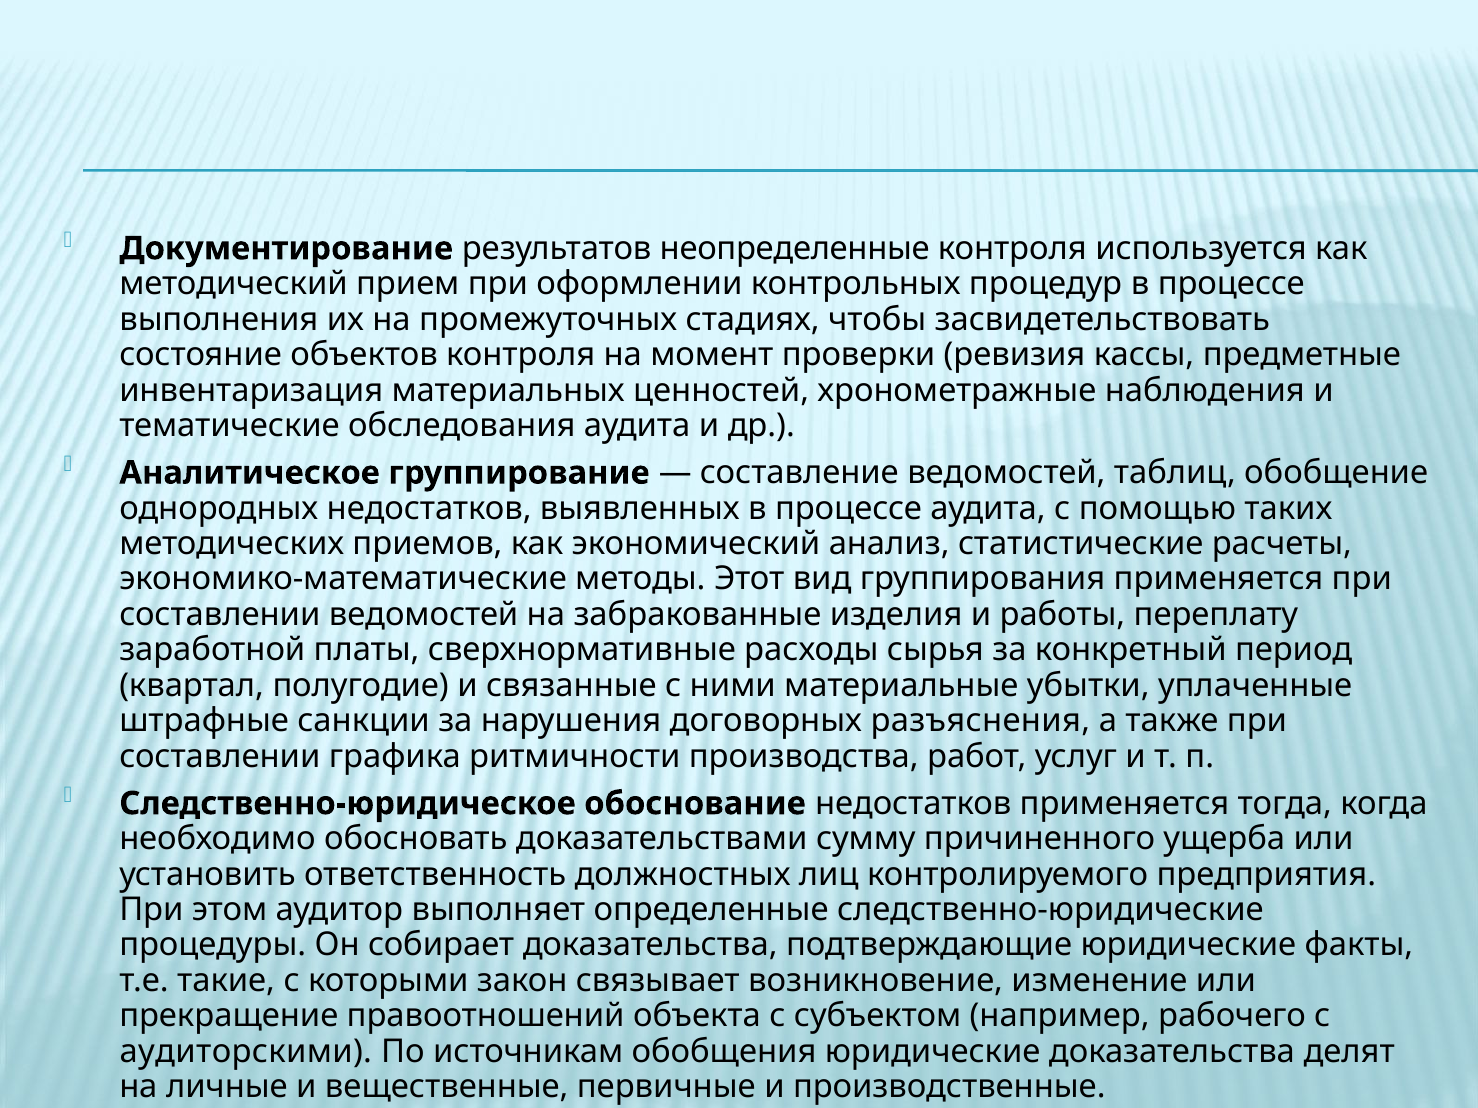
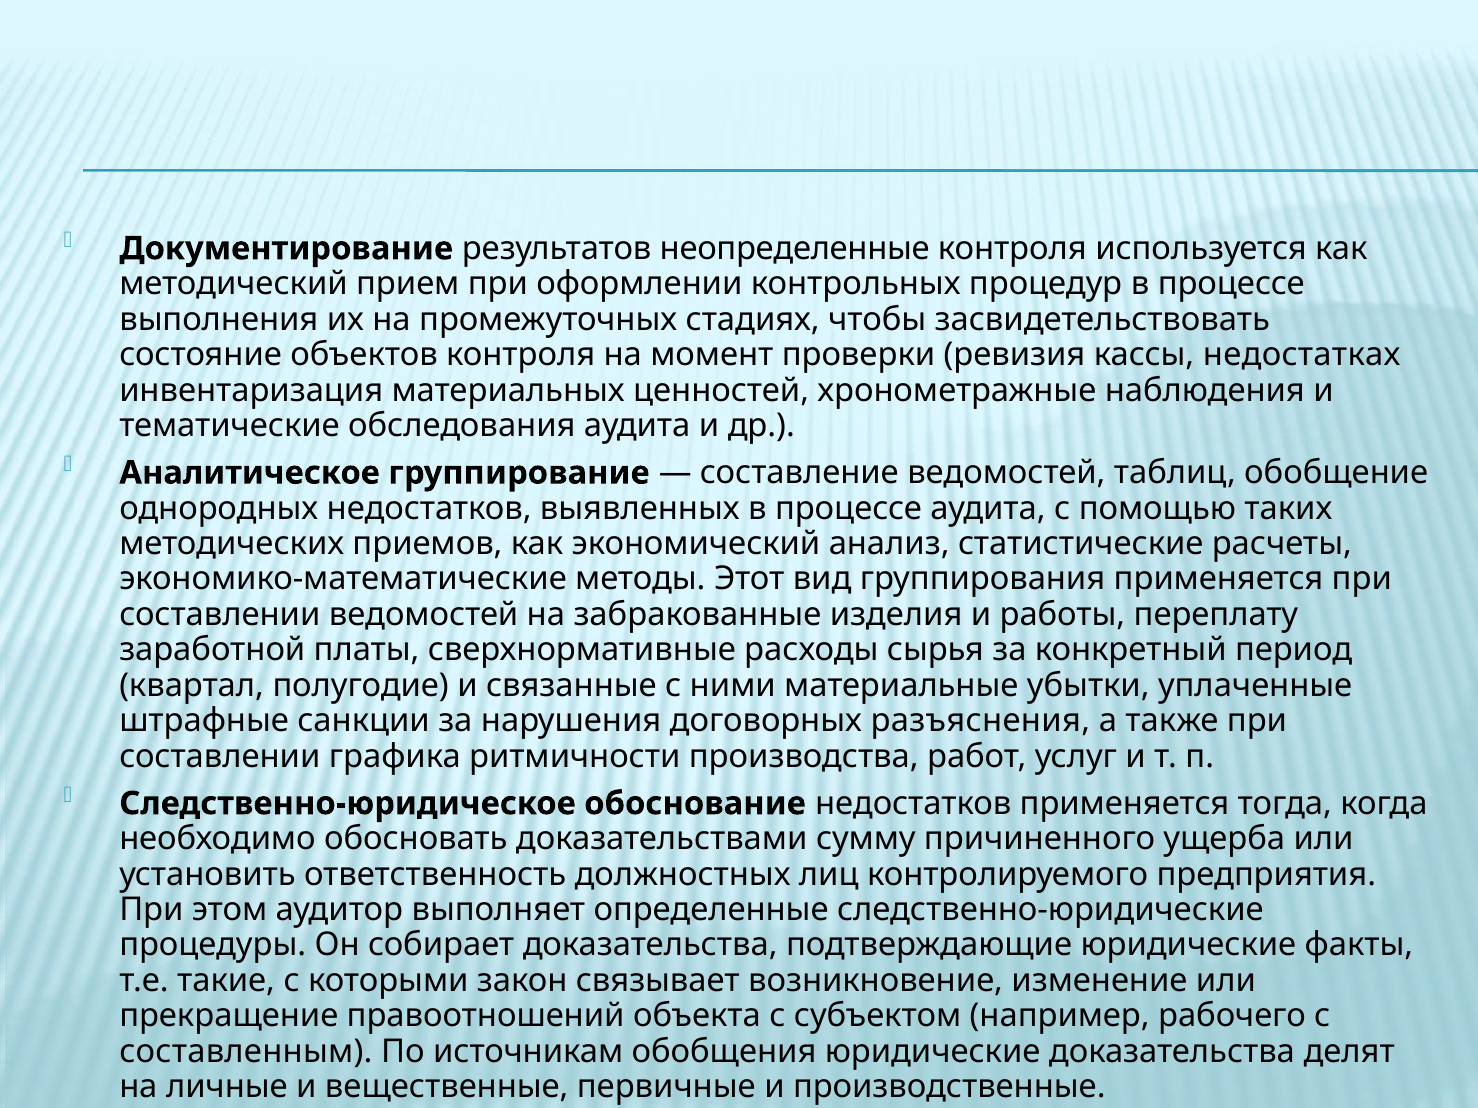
предметные: предметные -> недостатках
аудиторскими: аудиторскими -> составленным
